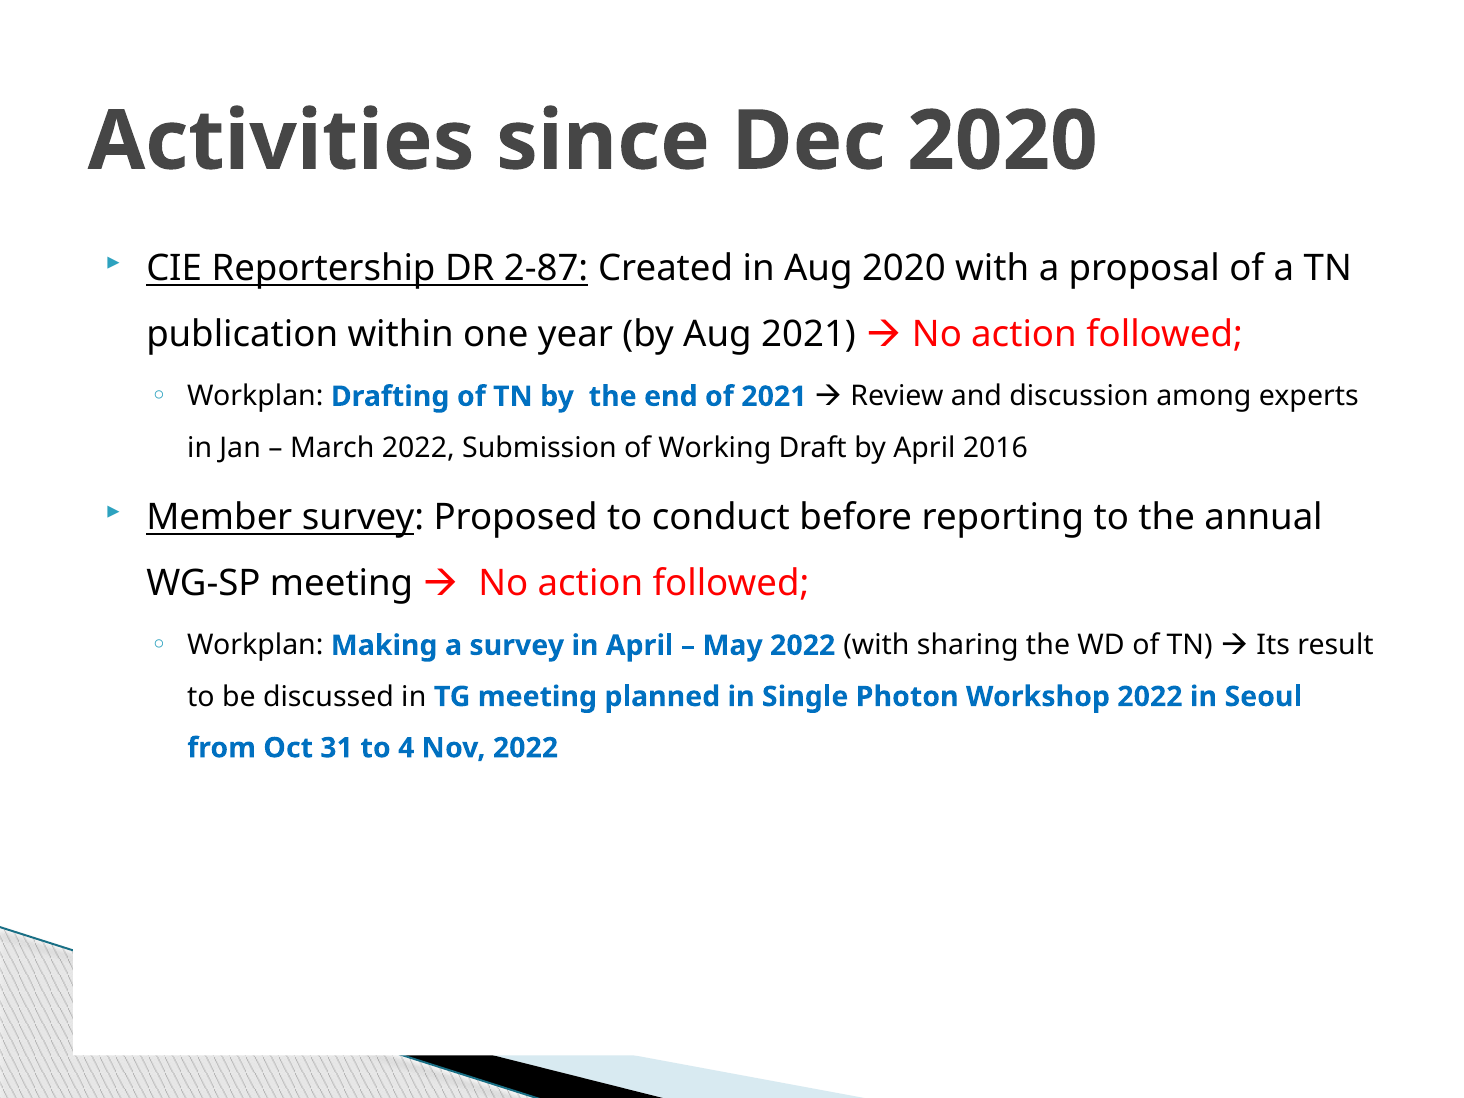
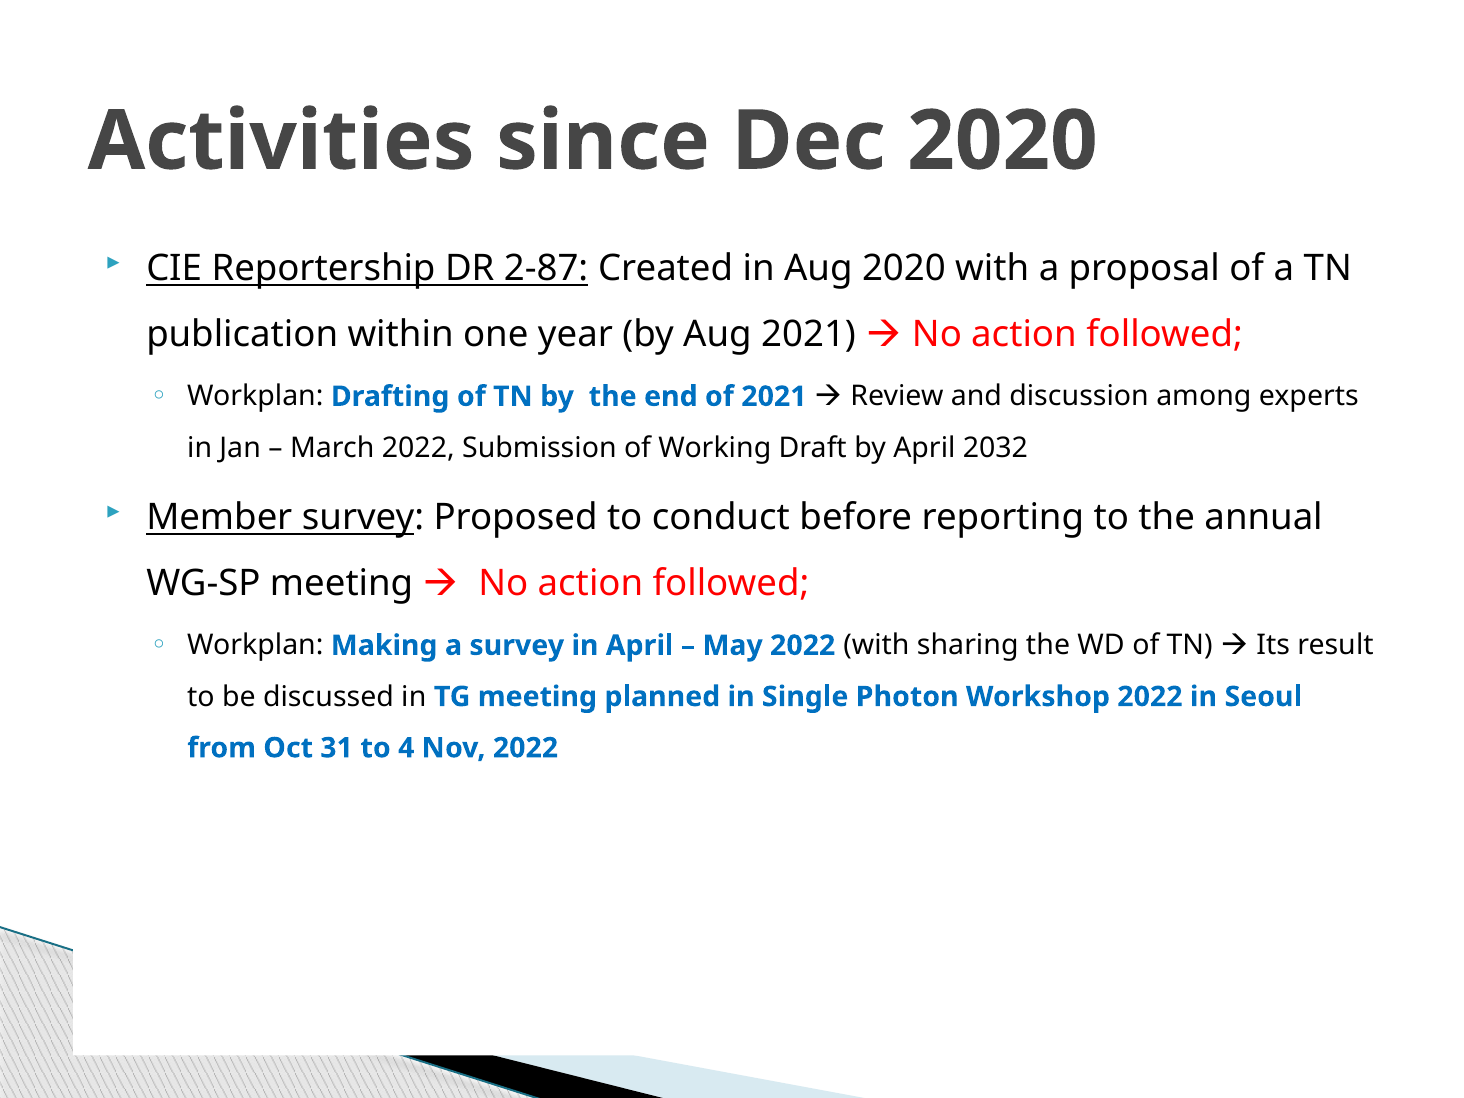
2016: 2016 -> 2032
